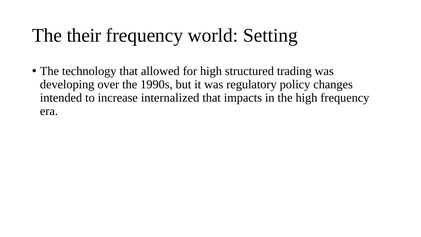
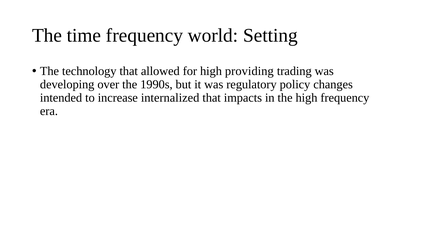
their: their -> time
structured: structured -> providing
